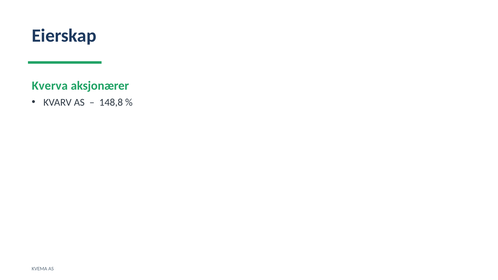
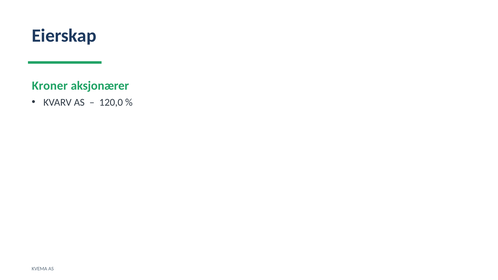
Kverva: Kverva -> Kroner
148,8: 148,8 -> 120,0
